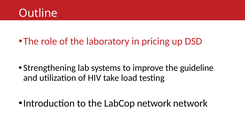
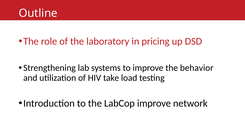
guideline: guideline -> behavior
LabCop network: network -> improve
